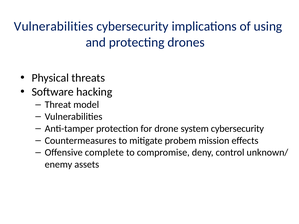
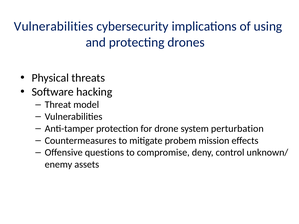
system cybersecurity: cybersecurity -> perturbation
complete: complete -> questions
